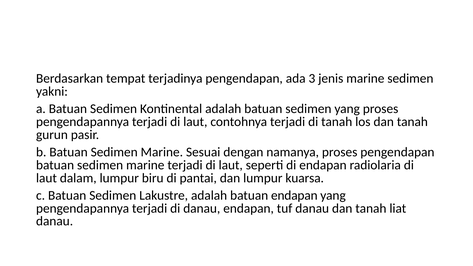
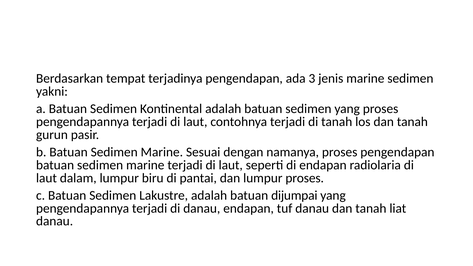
lumpur kuarsa: kuarsa -> proses
batuan endapan: endapan -> dijumpai
